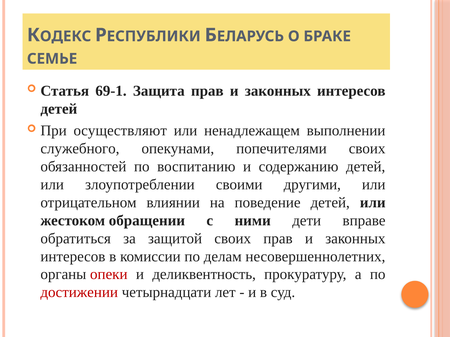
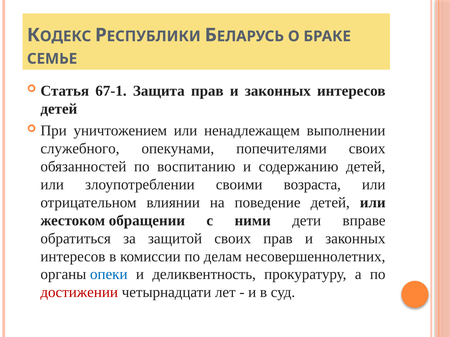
69-1: 69-1 -> 67-1
осуществляют: осуществляют -> уничтожением
другими: другими -> возраста
опеки colour: red -> blue
